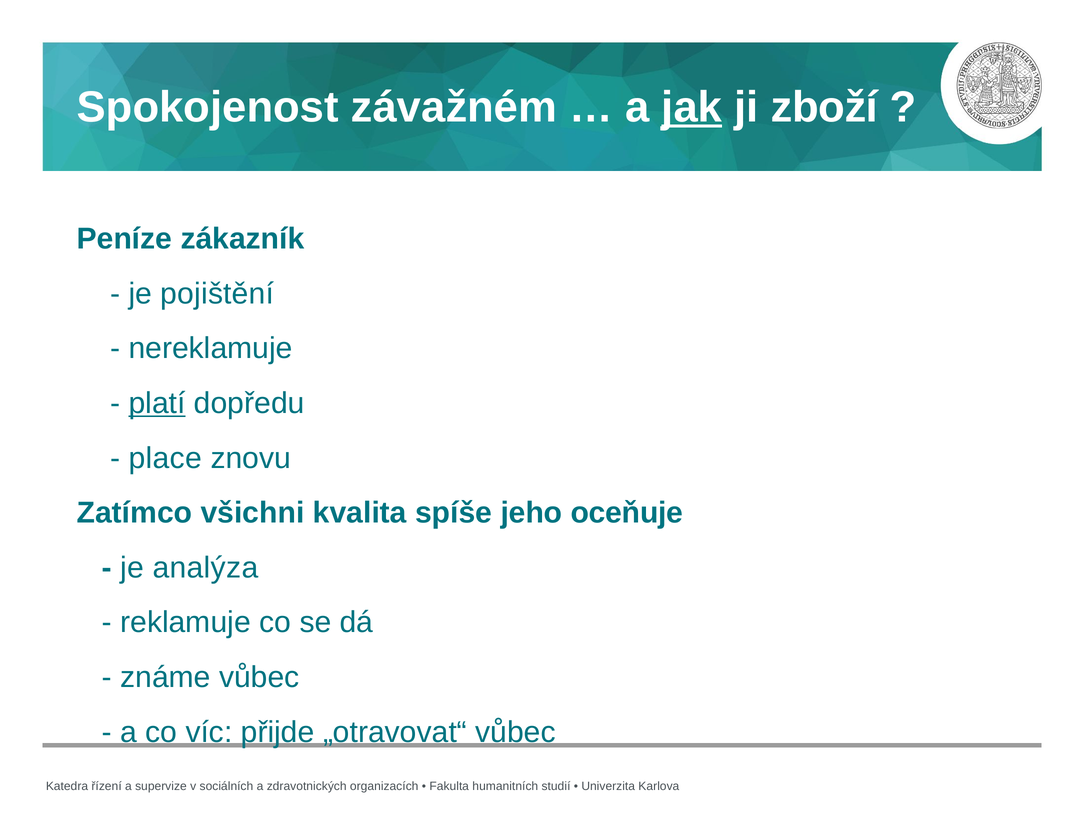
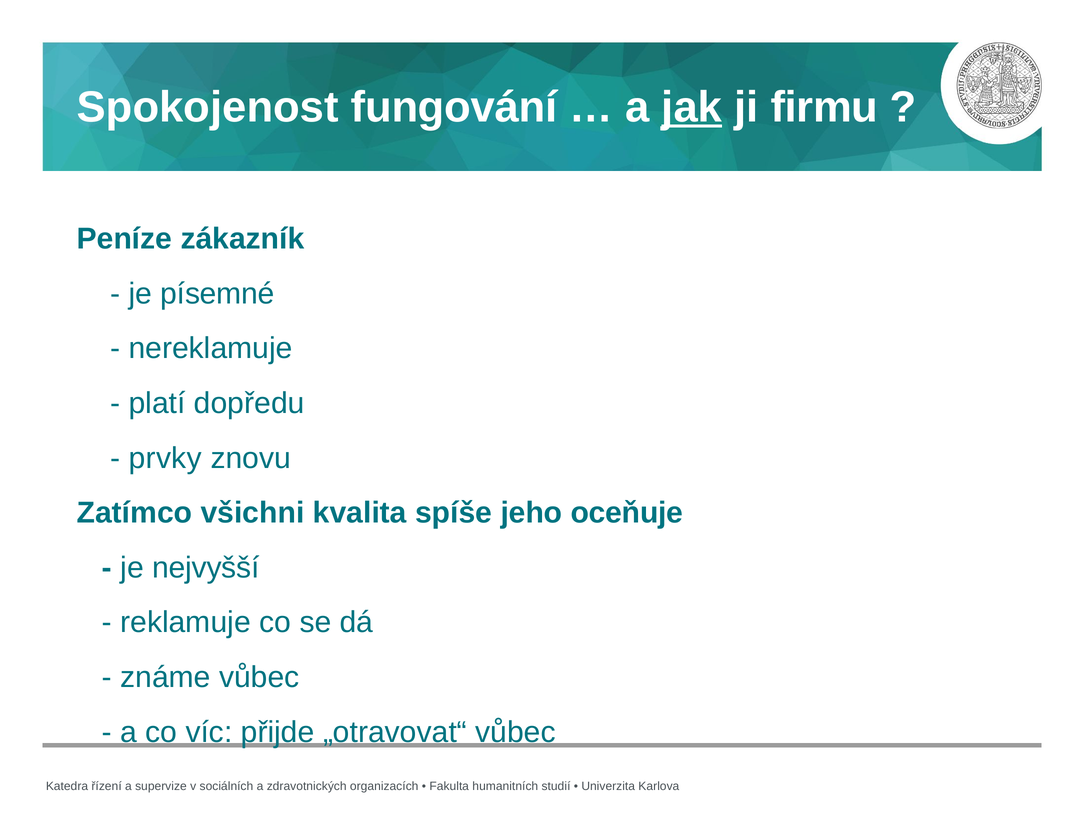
závažném: závažném -> fungování
zboží: zboží -> firmu
pojištění: pojištění -> písemné
platí underline: present -> none
place: place -> prvky
analýza: analýza -> nejvyšší
